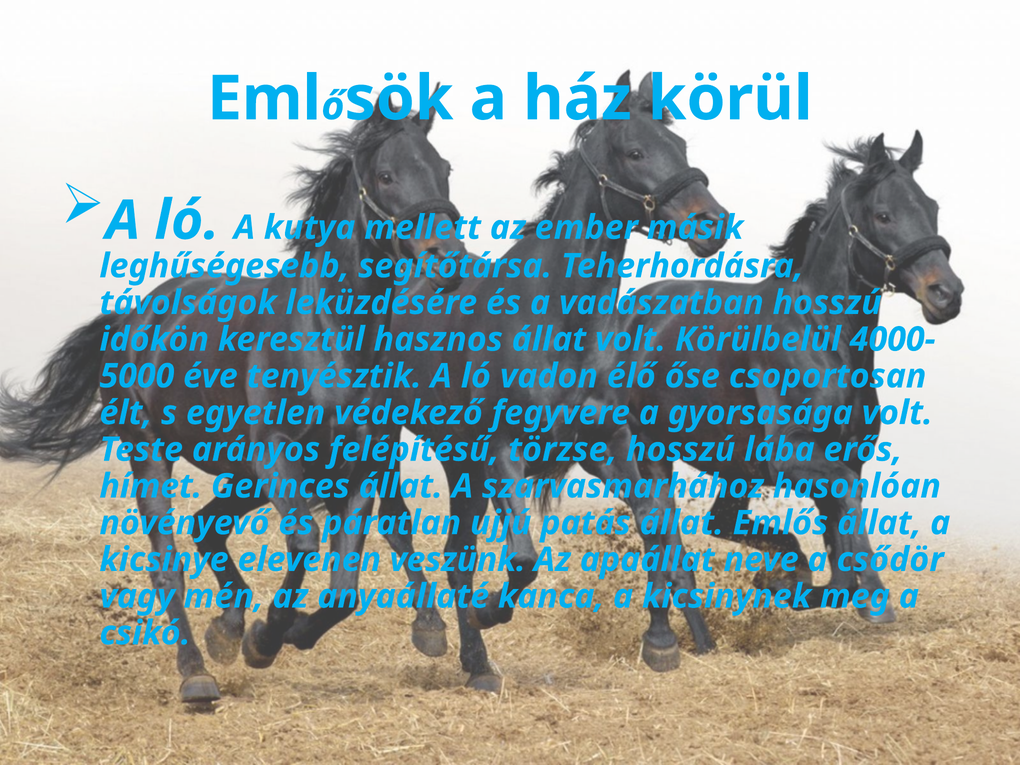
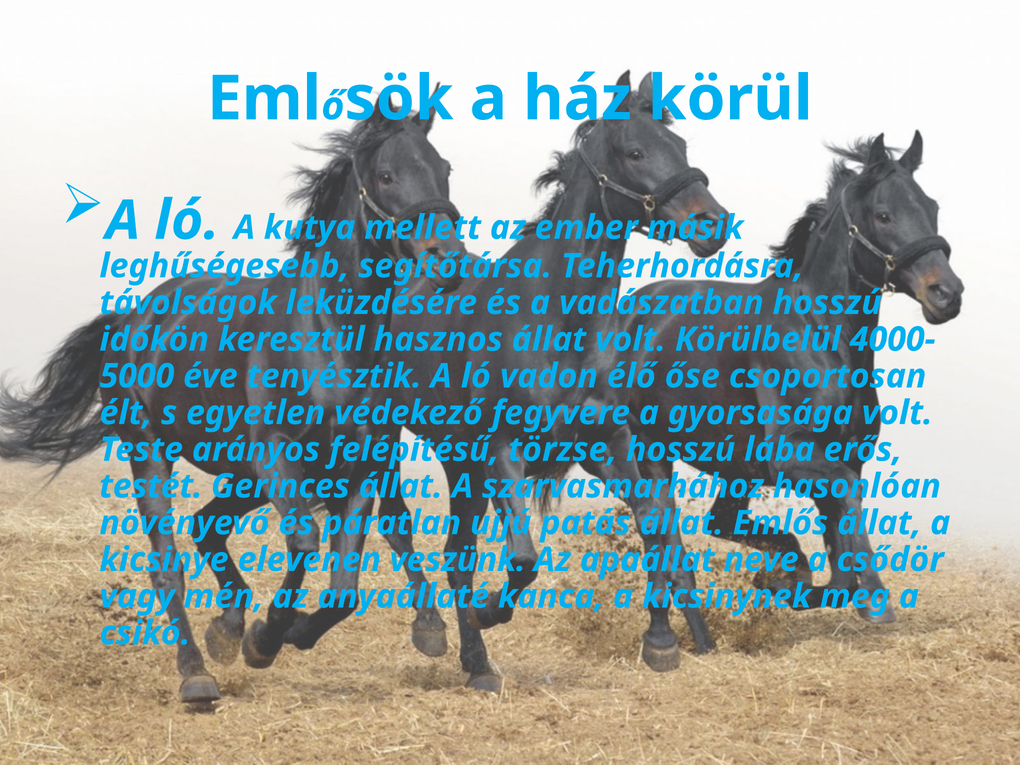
hímet: hímet -> testét
